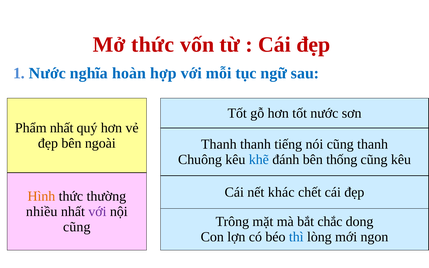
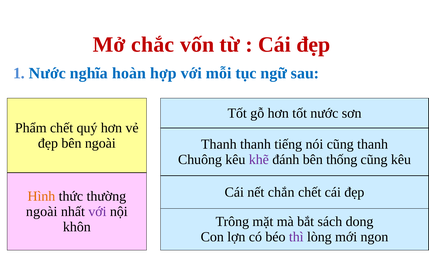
Mở thức: thức -> chắc
Phẩm nhất: nhất -> chết
khẽ colour: blue -> purple
khác: khác -> chắn
nhiều at (42, 212): nhiều -> ngoài
chắc: chắc -> sách
cũng at (77, 227): cũng -> khôn
thì colour: blue -> purple
